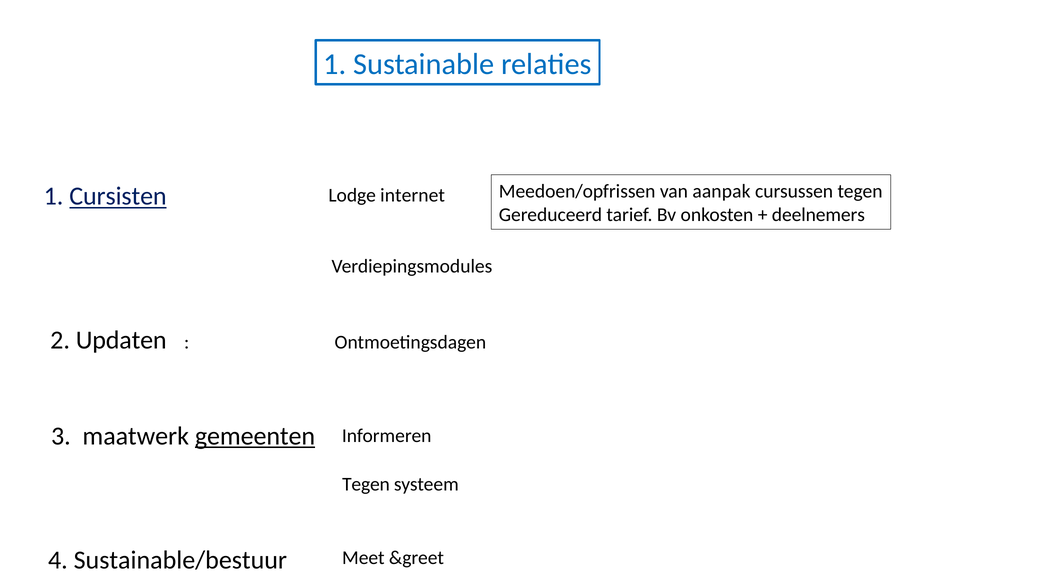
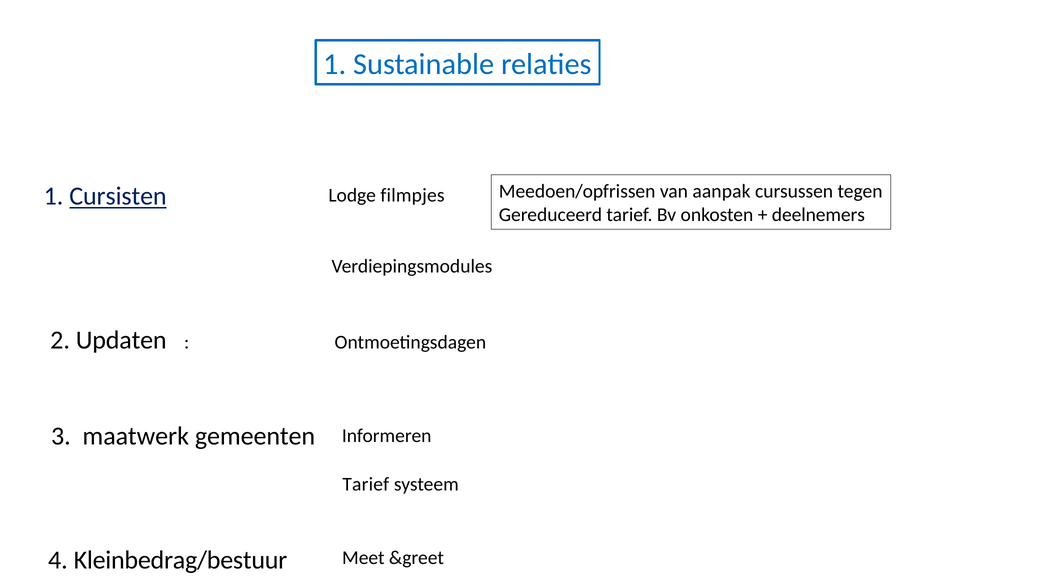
internet: internet -> filmpjes
gemeenten underline: present -> none
Tegen at (366, 484): Tegen -> Tarief
Sustainable/bestuur: Sustainable/bestuur -> Kleinbedrag/bestuur
